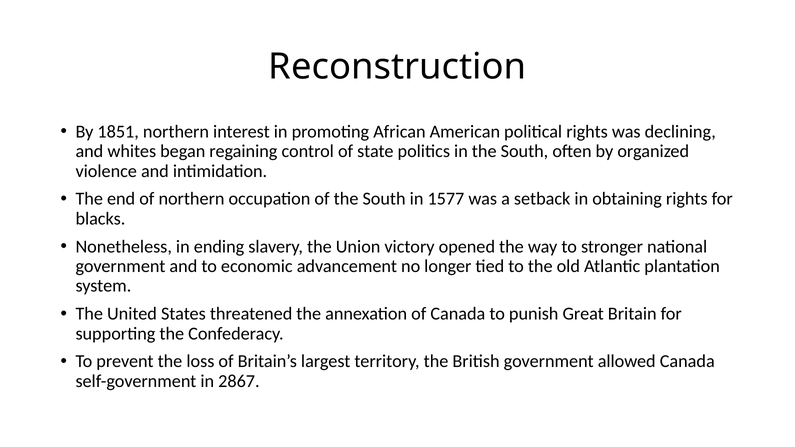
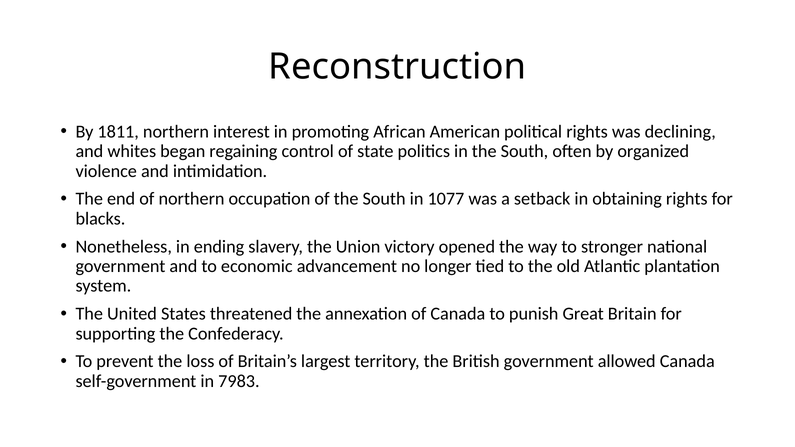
1851: 1851 -> 1811
1577: 1577 -> 1077
2867: 2867 -> 7983
